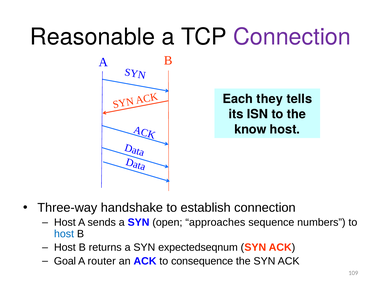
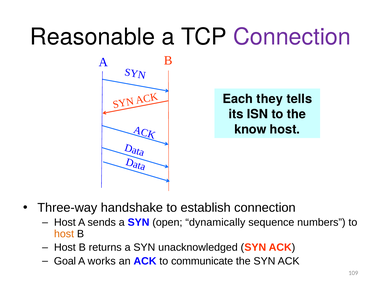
approaches: approaches -> dynamically
host at (64, 234) colour: blue -> orange
expectedseqnum: expectedseqnum -> unacknowledged
router: router -> works
consequence: consequence -> communicate
